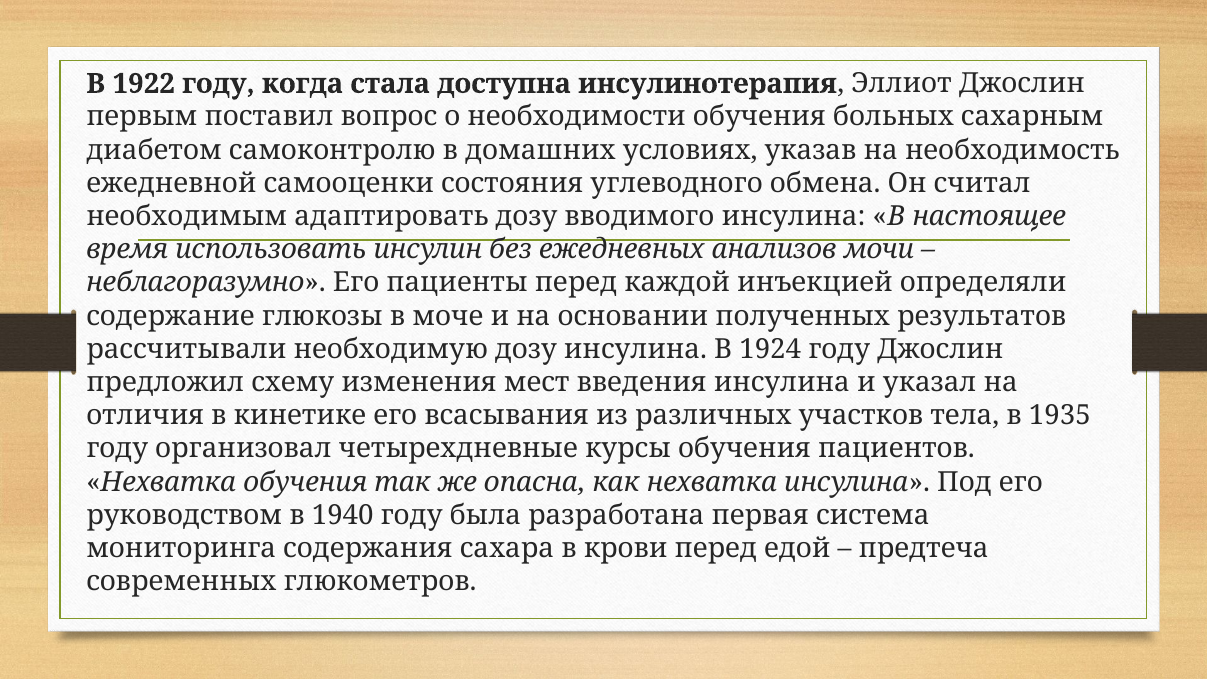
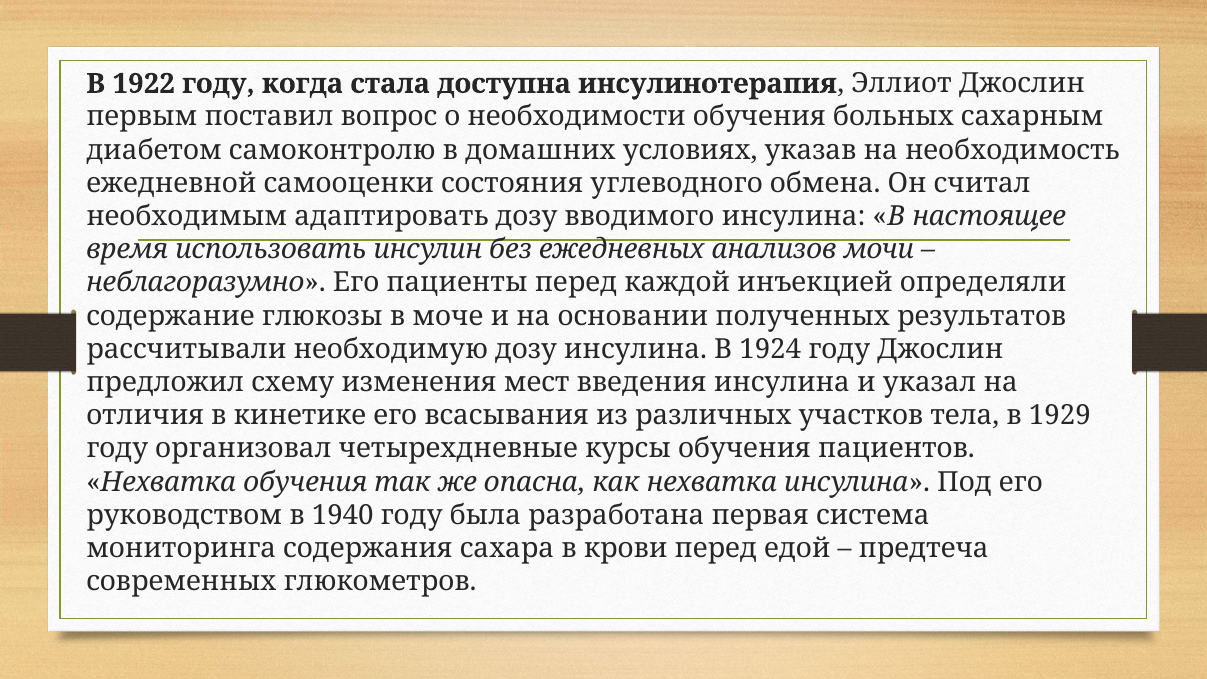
1935: 1935 -> 1929
